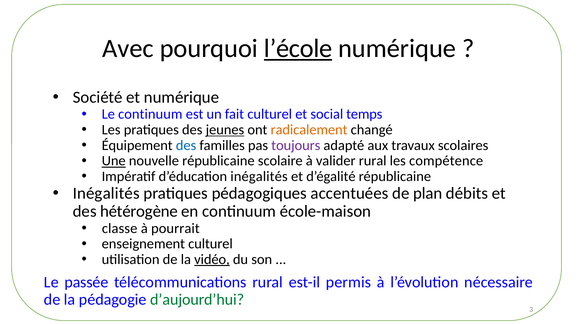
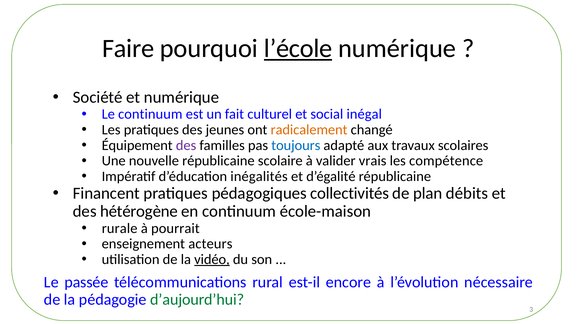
Avec: Avec -> Faire
temps: temps -> inégal
jeunes underline: present -> none
des at (186, 146) colour: blue -> purple
toujours colour: purple -> blue
Une underline: present -> none
valider rural: rural -> vrais
Inégalités at (106, 194): Inégalités -> Financent
accentuées: accentuées -> collectivités
classe: classe -> rurale
enseignement culturel: culturel -> acteurs
permis: permis -> encore
